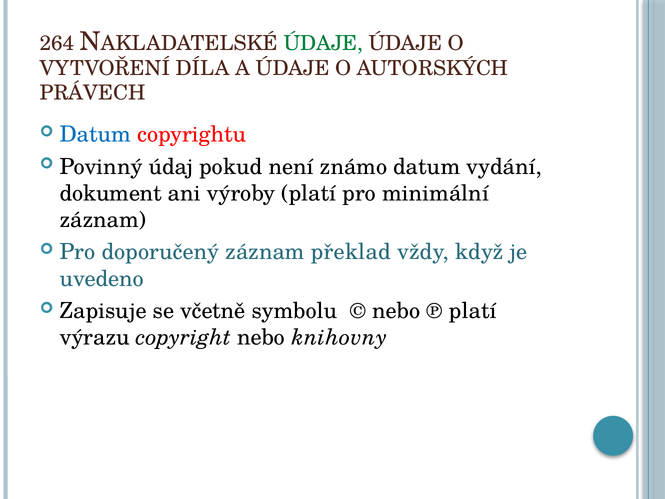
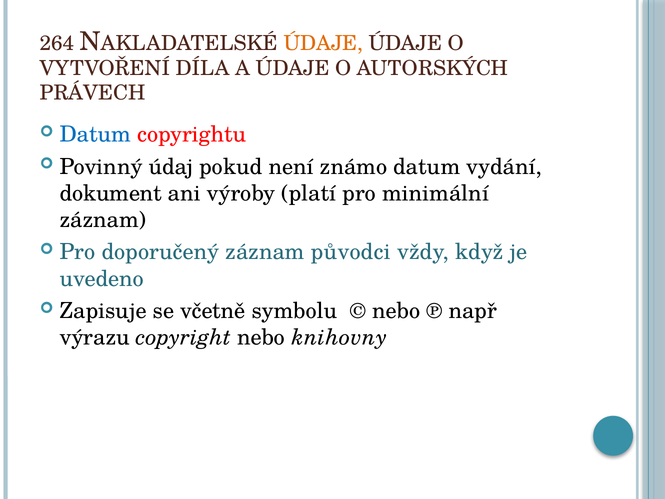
ÚDAJE at (323, 43) colour: green -> orange
překlad: překlad -> původci
platí at (473, 311): platí -> např
